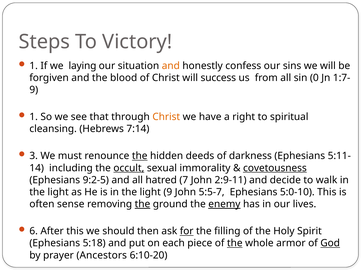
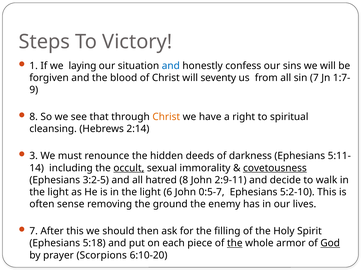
and at (171, 66) colour: orange -> blue
success: success -> seventy
sin 0: 0 -> 7
1 at (34, 117): 1 -> 8
7:14: 7:14 -> 2:14
the at (140, 156) underline: present -> none
9:2-5: 9:2-5 -> 3:2-5
hatred 7: 7 -> 8
light 9: 9 -> 6
5:5-7: 5:5-7 -> 0:5-7
5:0-10: 5:0-10 -> 5:2-10
the at (142, 204) underline: present -> none
enemy underline: present -> none
6 at (34, 231): 6 -> 7
for underline: present -> none
Ancestors: Ancestors -> Scorpions
